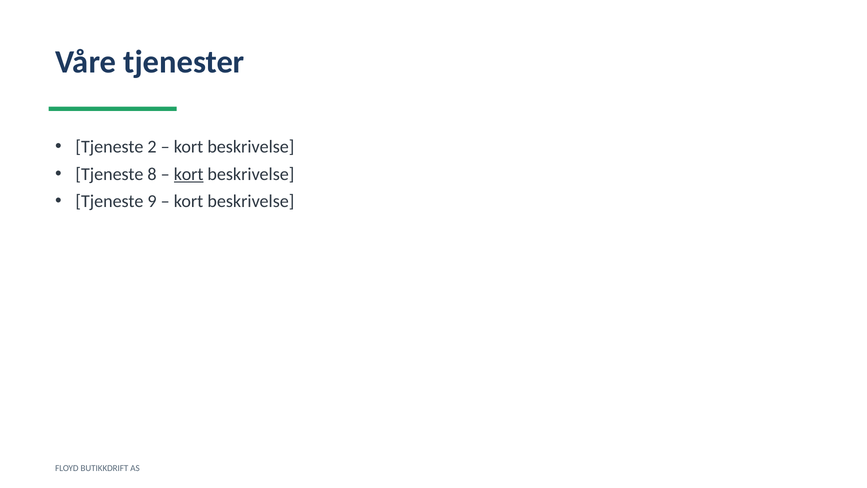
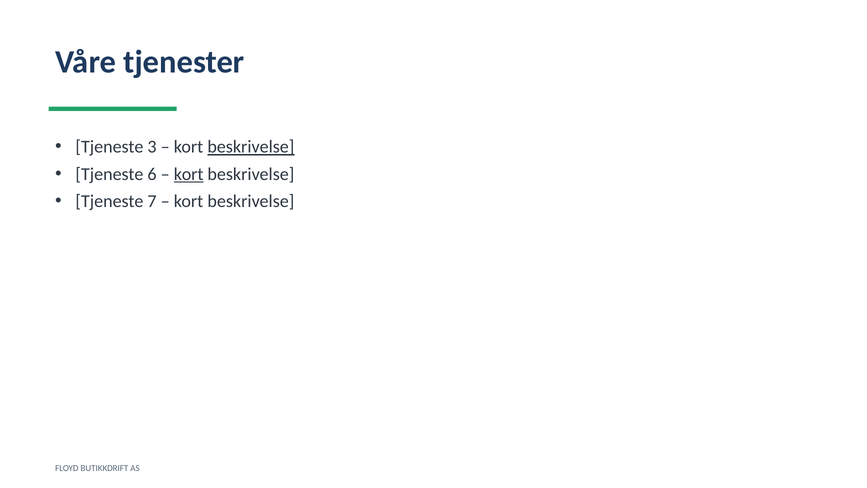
2: 2 -> 3
beskrivelse at (251, 147) underline: none -> present
8: 8 -> 6
9: 9 -> 7
